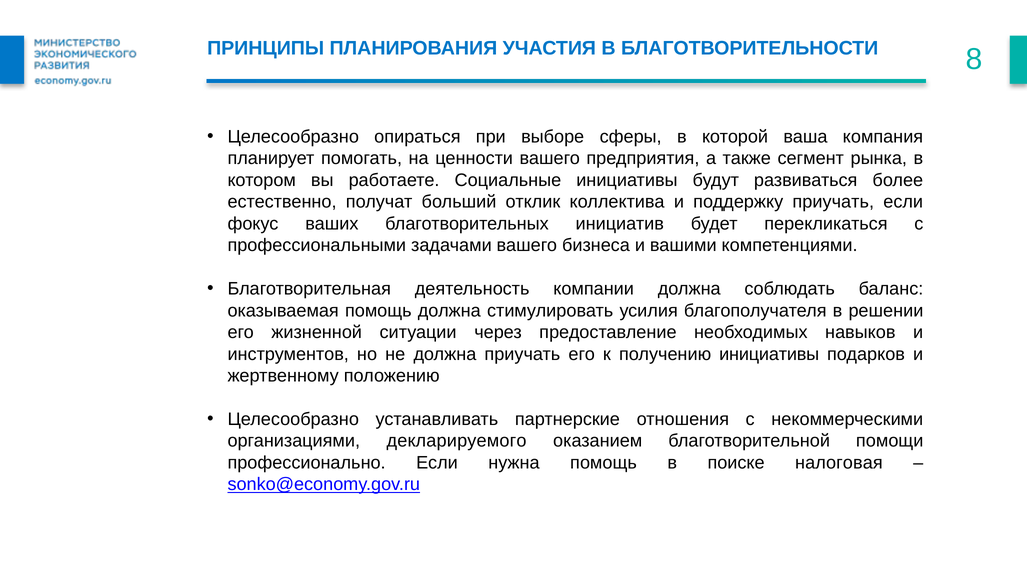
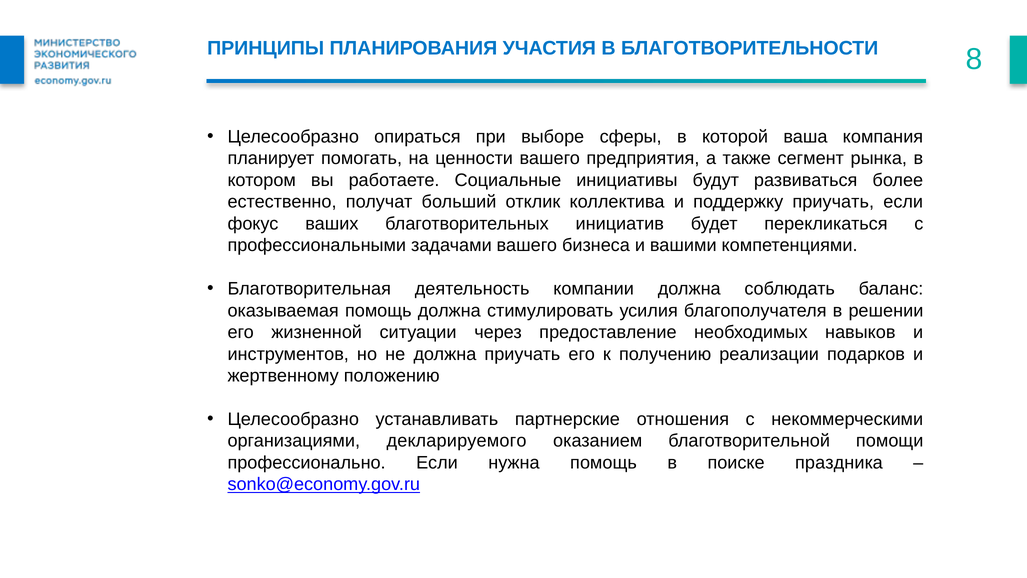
получению инициативы: инициативы -> реализации
налоговая: налоговая -> праздника
